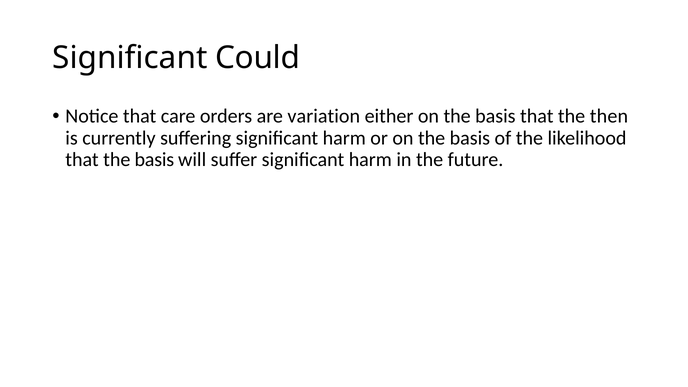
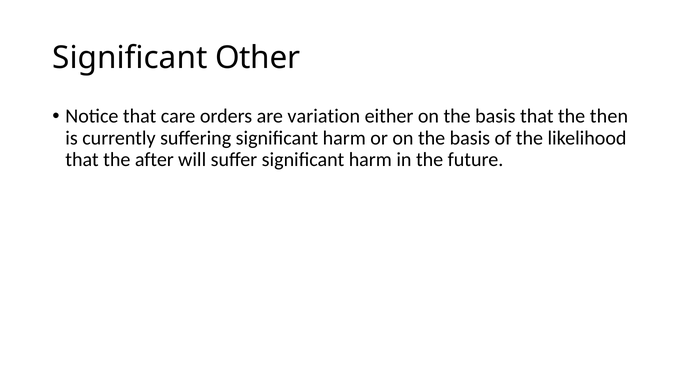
Could: Could -> Other
that the basis: basis -> after
